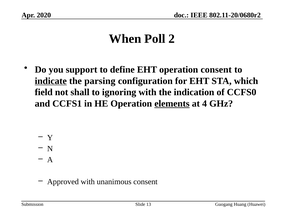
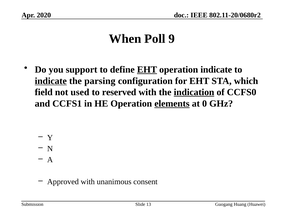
2: 2 -> 9
EHT at (147, 70) underline: none -> present
operation consent: consent -> indicate
shall: shall -> used
ignoring: ignoring -> reserved
indication underline: none -> present
4: 4 -> 0
